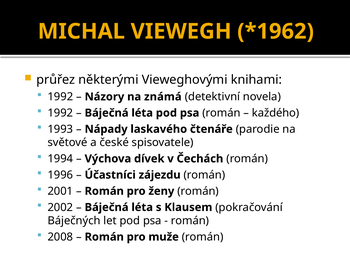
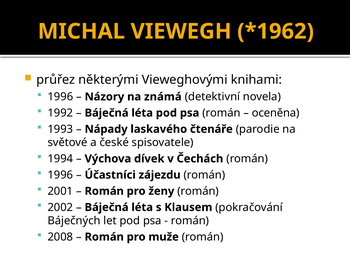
1992 at (60, 97): 1992 -> 1996
každého: každého -> oceněna
